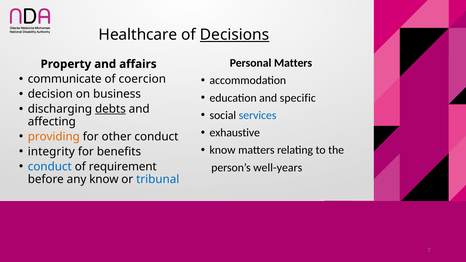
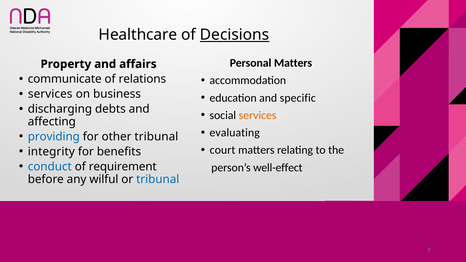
coercion: coercion -> relations
decision at (50, 94): decision -> services
debts underline: present -> none
services at (258, 115) colour: blue -> orange
exhaustive: exhaustive -> evaluating
providing colour: orange -> blue
other conduct: conduct -> tribunal
know at (223, 150): know -> court
well-years: well-years -> well-effect
any know: know -> wilful
